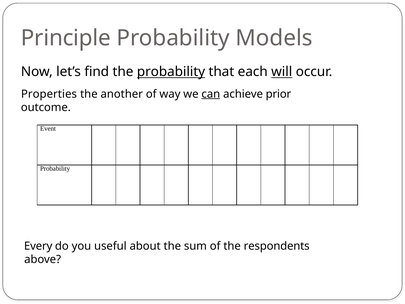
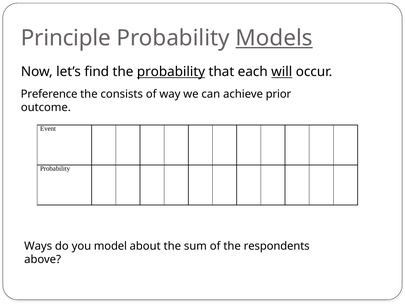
Models underline: none -> present
Properties: Properties -> Preference
another: another -> consists
can underline: present -> none
Every: Every -> Ways
useful: useful -> model
